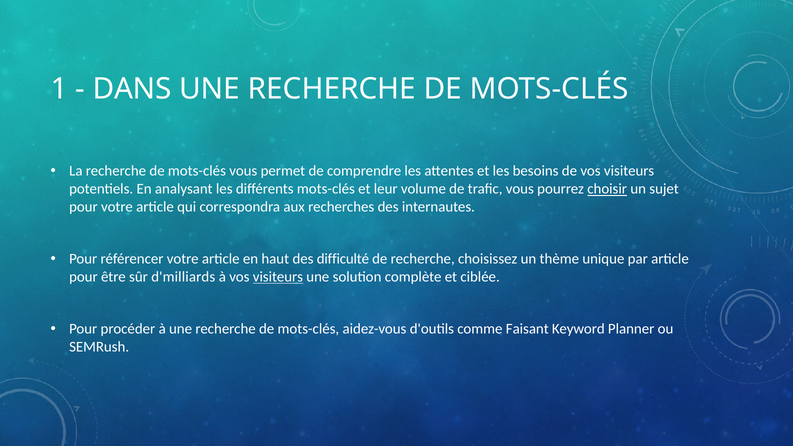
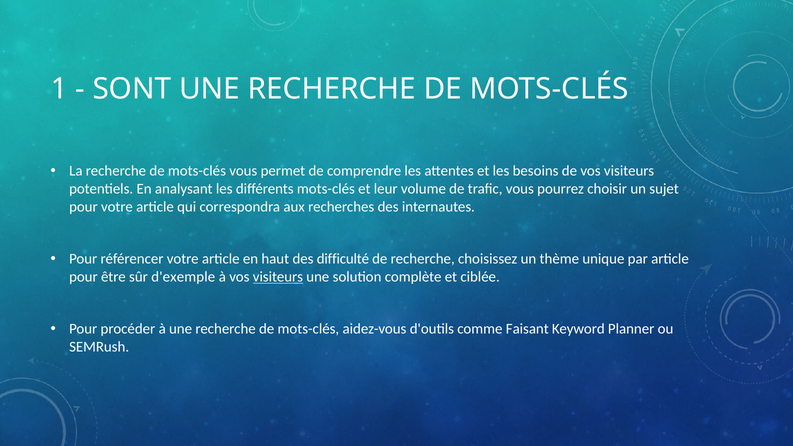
DANS: DANS -> SONT
choisir underline: present -> none
d'milliards: d'milliards -> d'exemple
